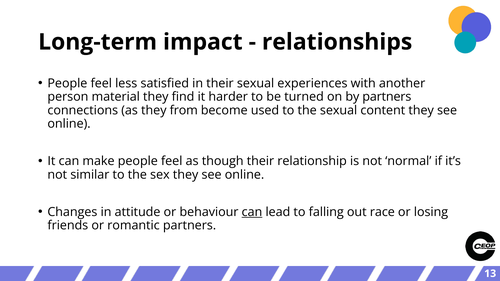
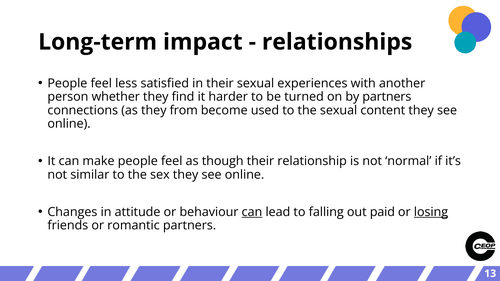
material: material -> whether
race: race -> paid
losing underline: none -> present
